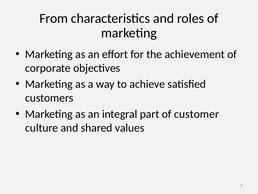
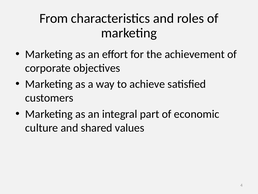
customer: customer -> economic
